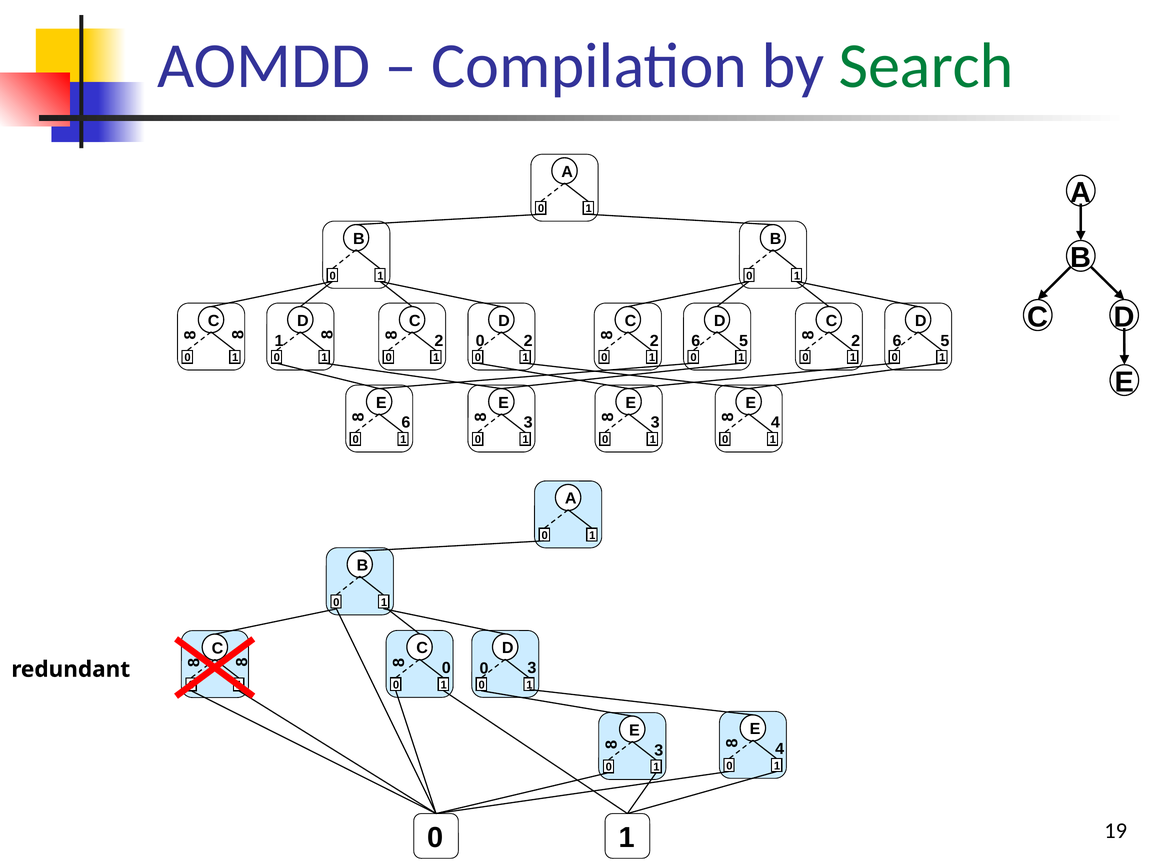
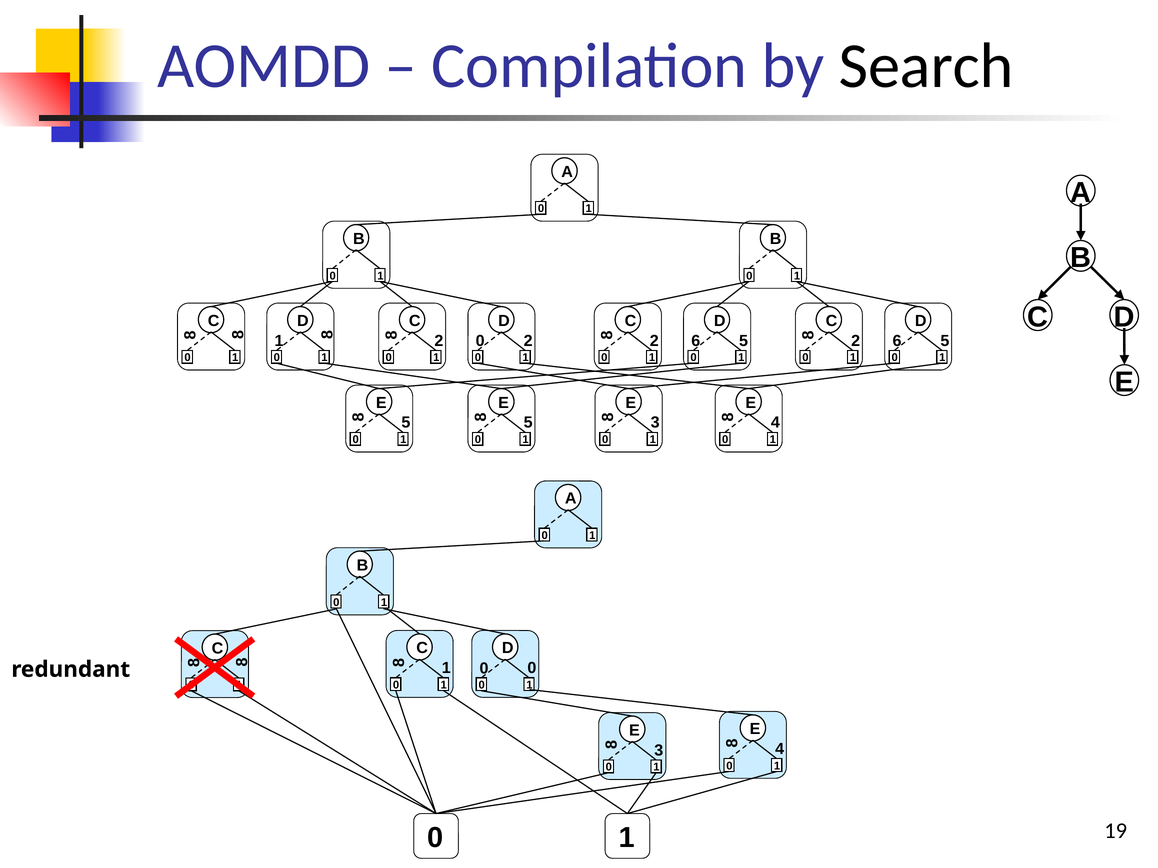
Search colour: green -> black
6 at (406, 423): 6 -> 5
3 at (528, 423): 3 -> 5
0 at (446, 668): 0 -> 1
3 at (532, 668): 3 -> 0
